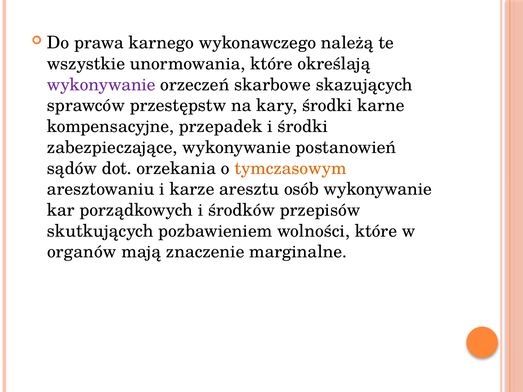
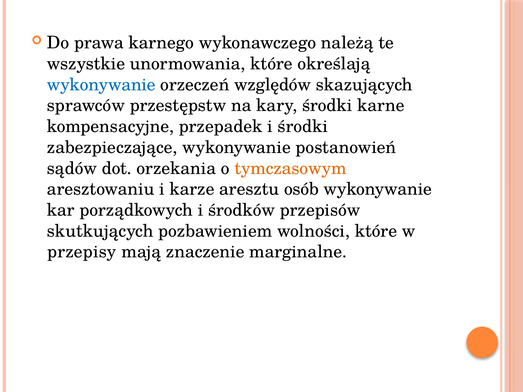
wykonywanie at (101, 85) colour: purple -> blue
skarbowe: skarbowe -> względów
organów: organów -> przepisy
